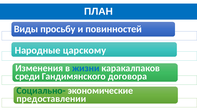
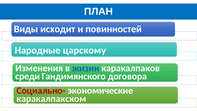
просьбу: просьбу -> исходит
Социально- colour: green -> red
предоставлении: предоставлении -> каракалпакском
